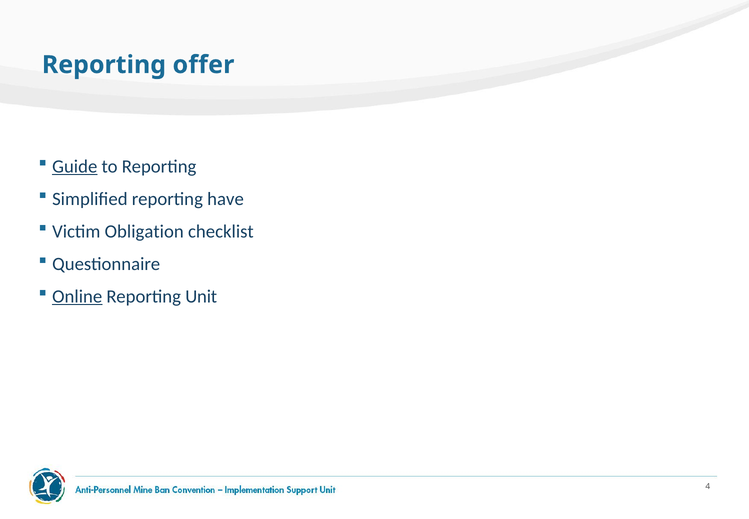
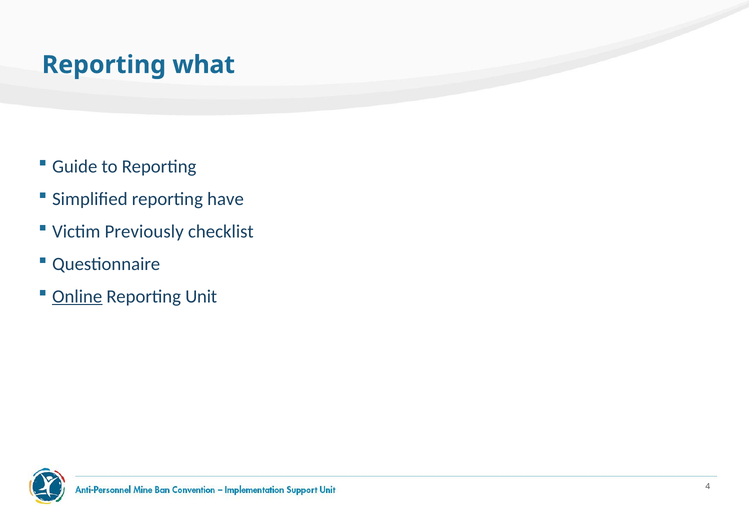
offer: offer -> what
Guide underline: present -> none
Obligation: Obligation -> Previously
